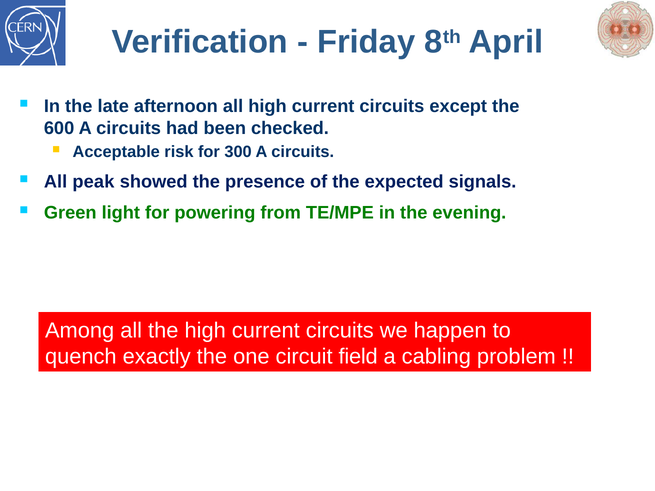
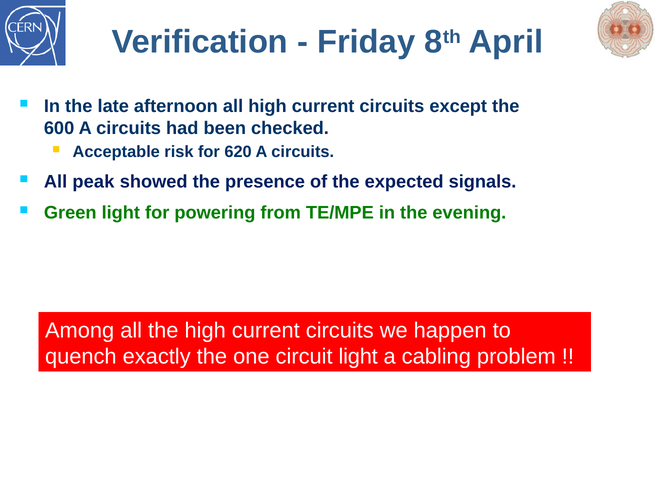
300: 300 -> 620
circuit field: field -> light
